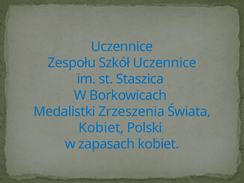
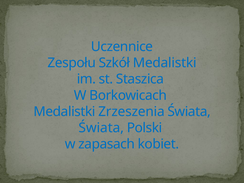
Szkół Uczennice: Uczennice -> Medalistki
Kobiet at (101, 128): Kobiet -> Świata
